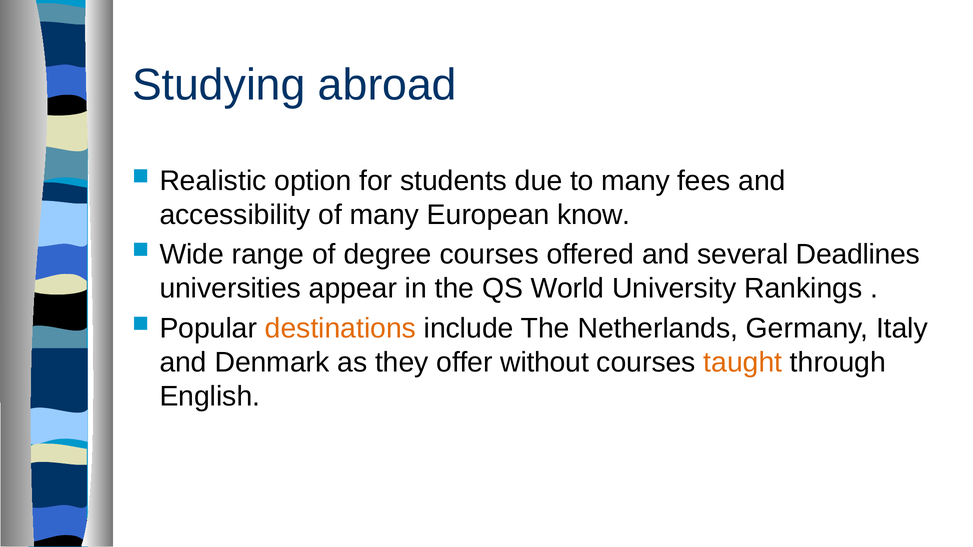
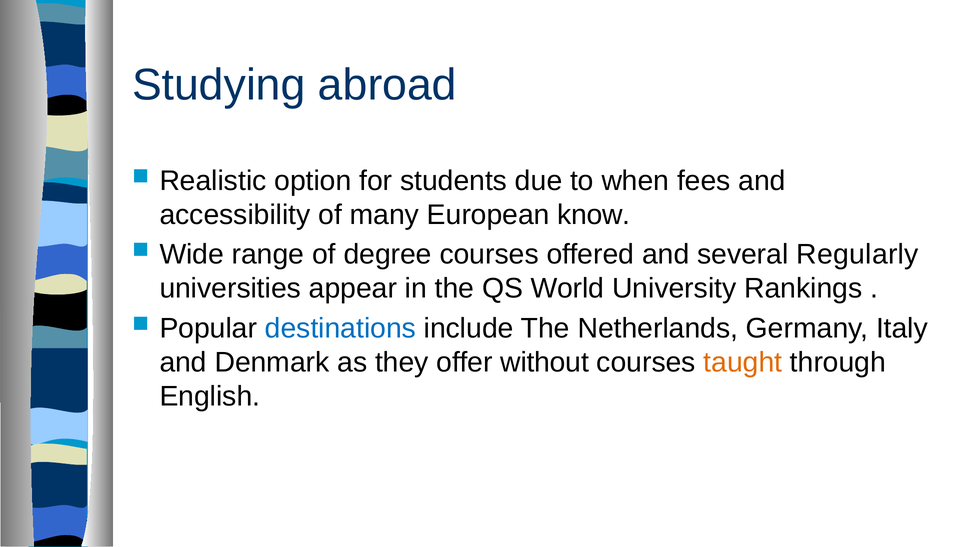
to many: many -> when
Deadlines: Deadlines -> Regularly
destinations colour: orange -> blue
